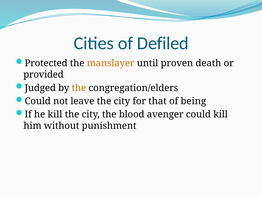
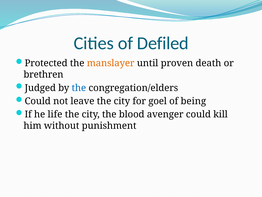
provided: provided -> brethren
the at (79, 88) colour: orange -> blue
that: that -> goel
he kill: kill -> life
